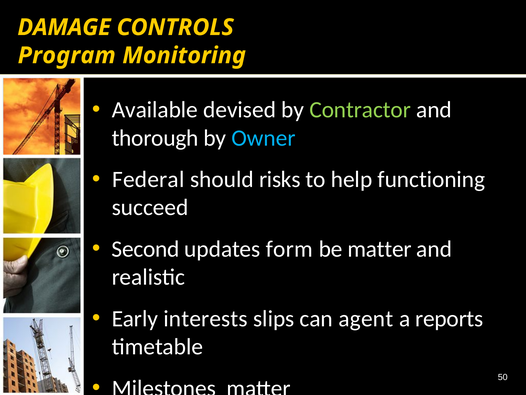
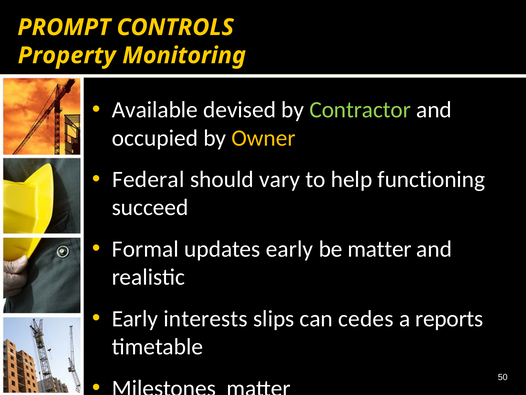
DAMAGE: DAMAGE -> PROMPT
Program: Program -> Property
thorough: thorough -> occupied
Owner colour: light blue -> yellow
risks: risks -> vary
Second: Second -> Formal
updates form: form -> early
agent: agent -> cedes
